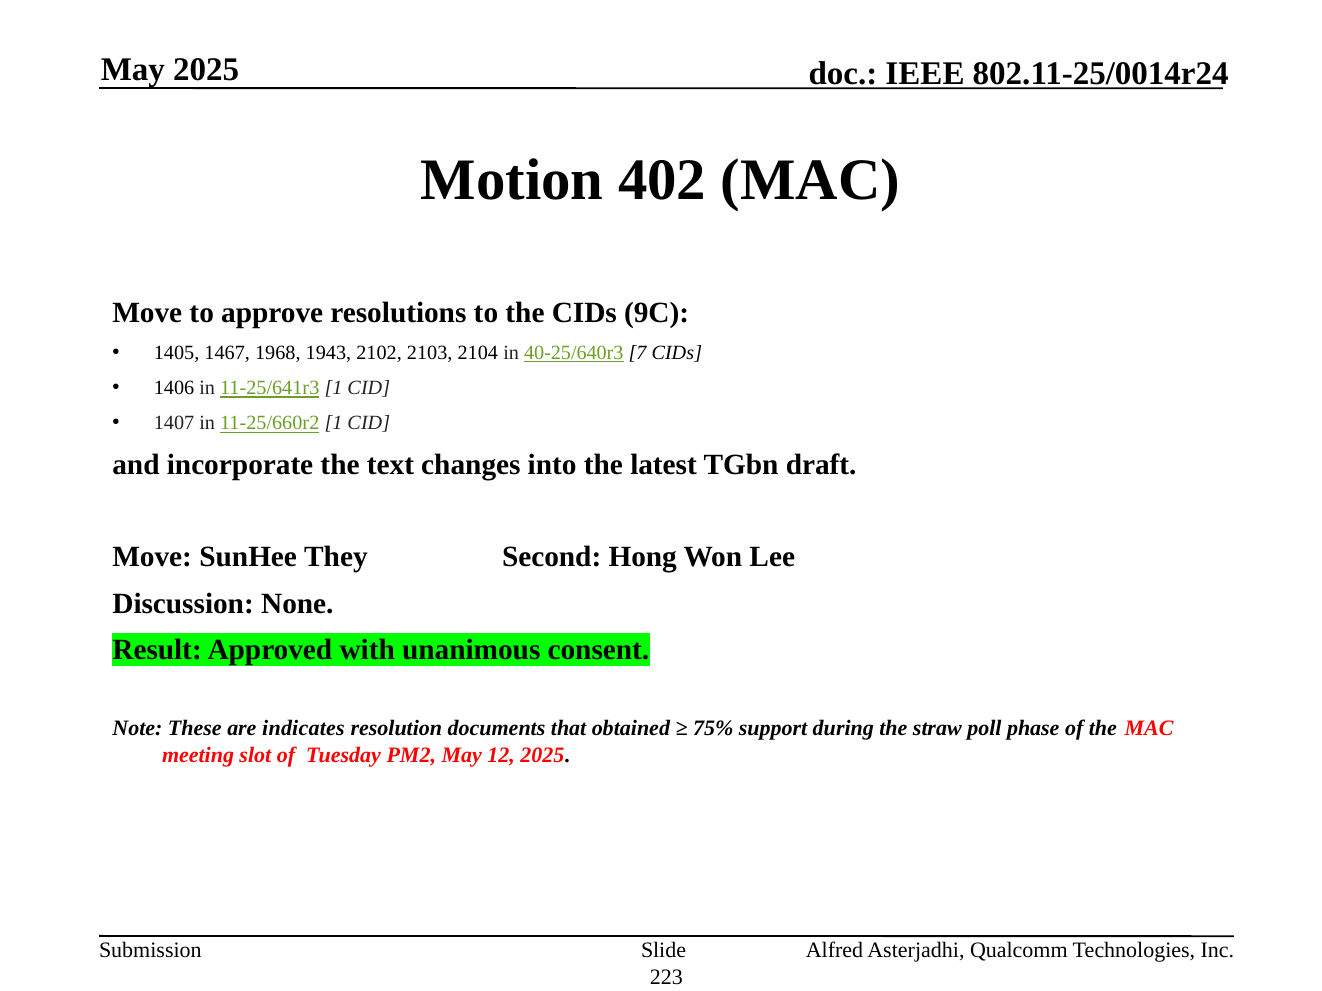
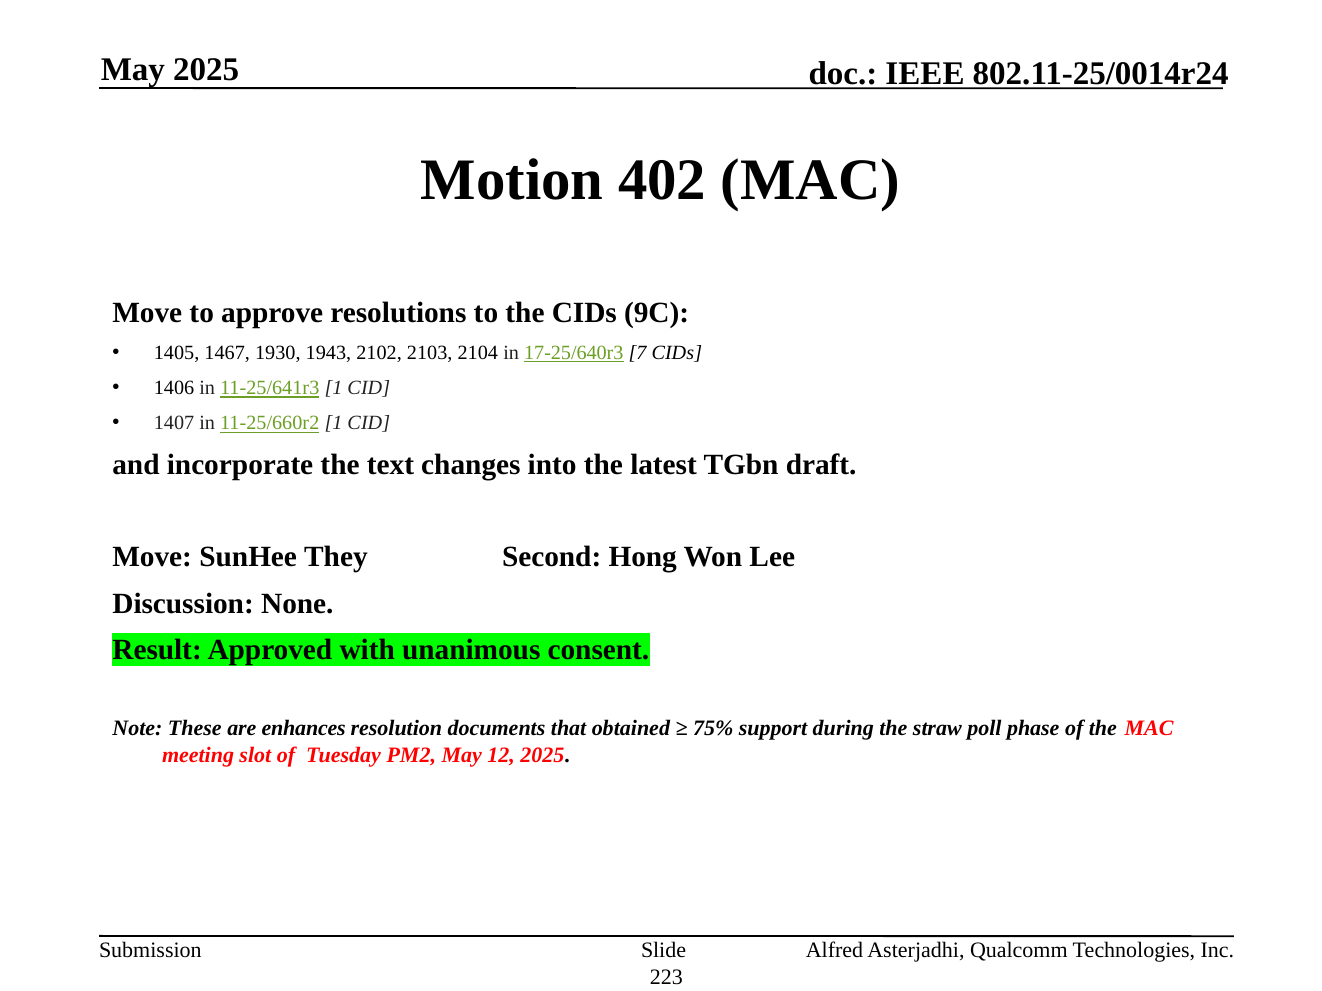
1968: 1968 -> 1930
40-25/640r3: 40-25/640r3 -> 17-25/640r3
indicates: indicates -> enhances
